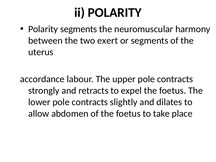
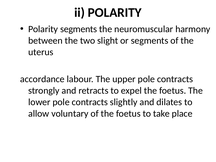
exert: exert -> slight
abdomen: abdomen -> voluntary
